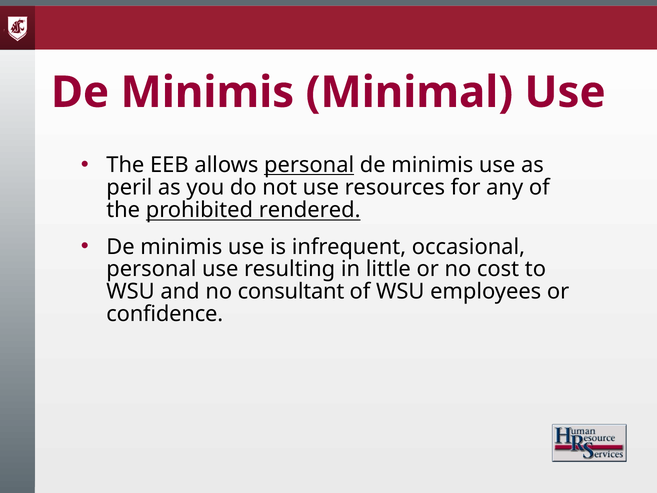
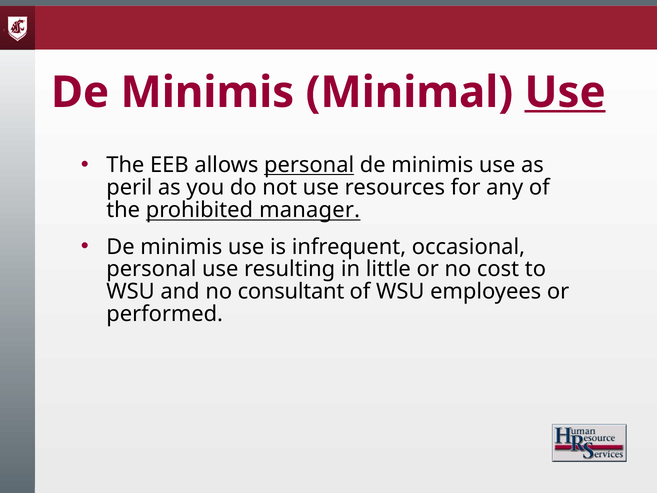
Use at (565, 92) underline: none -> present
rendered: rendered -> manager
confidence: confidence -> performed
